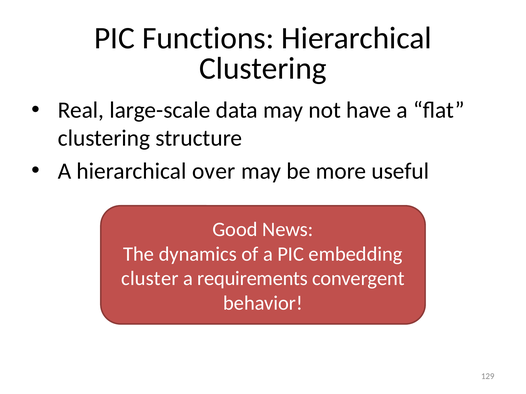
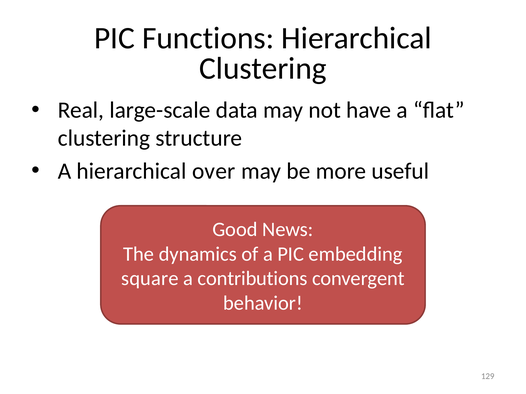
cluster: cluster -> square
requirements: requirements -> contributions
